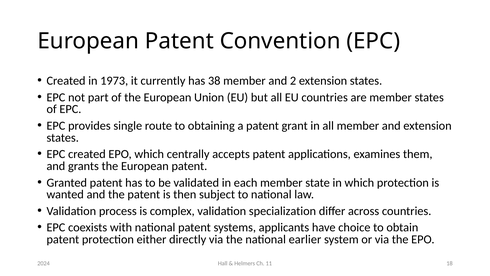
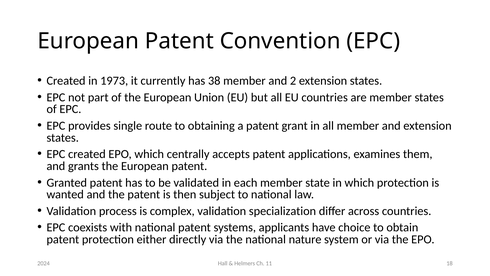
earlier: earlier -> nature
